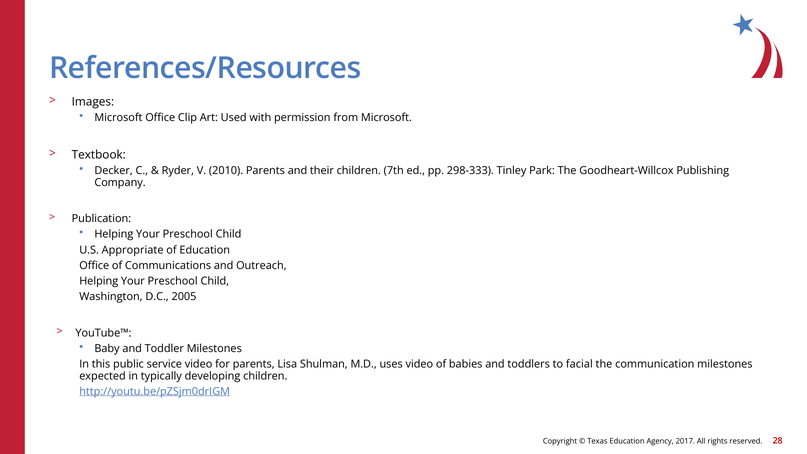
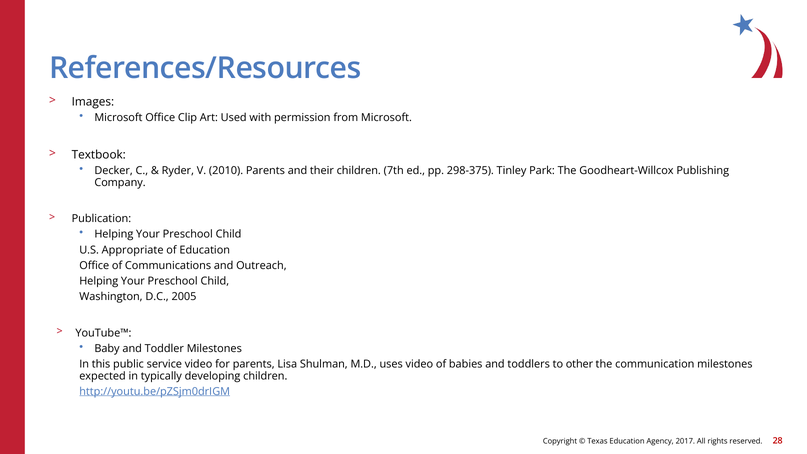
298-333: 298-333 -> 298-375
facial: facial -> other
